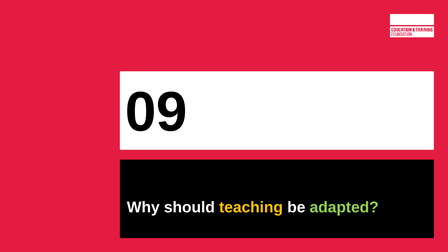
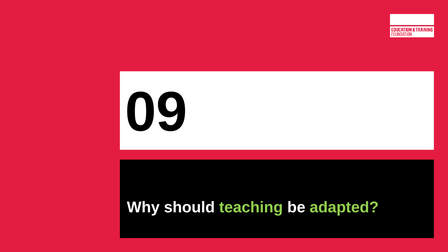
teaching colour: yellow -> light green
